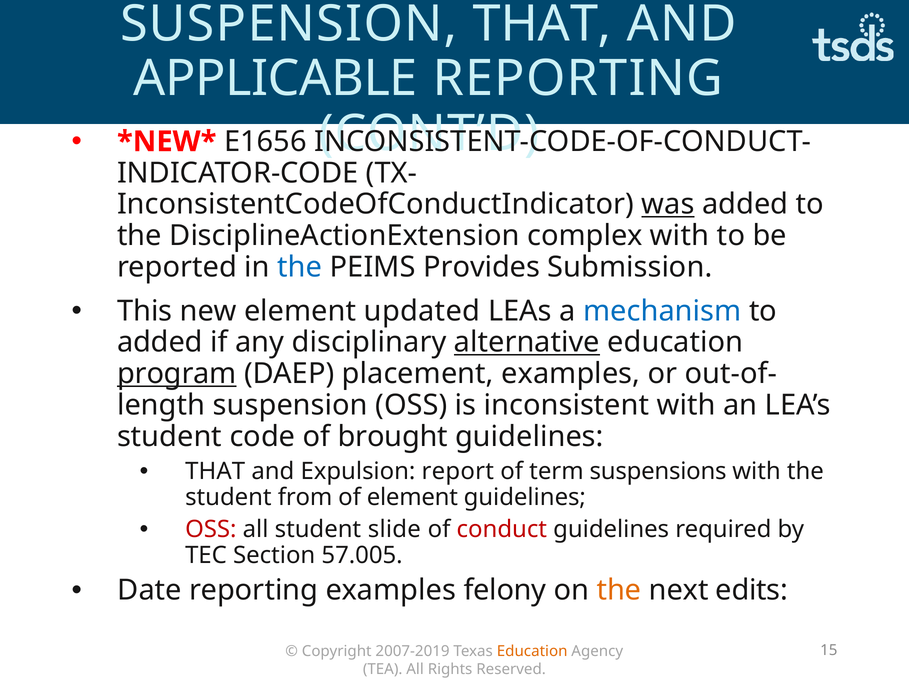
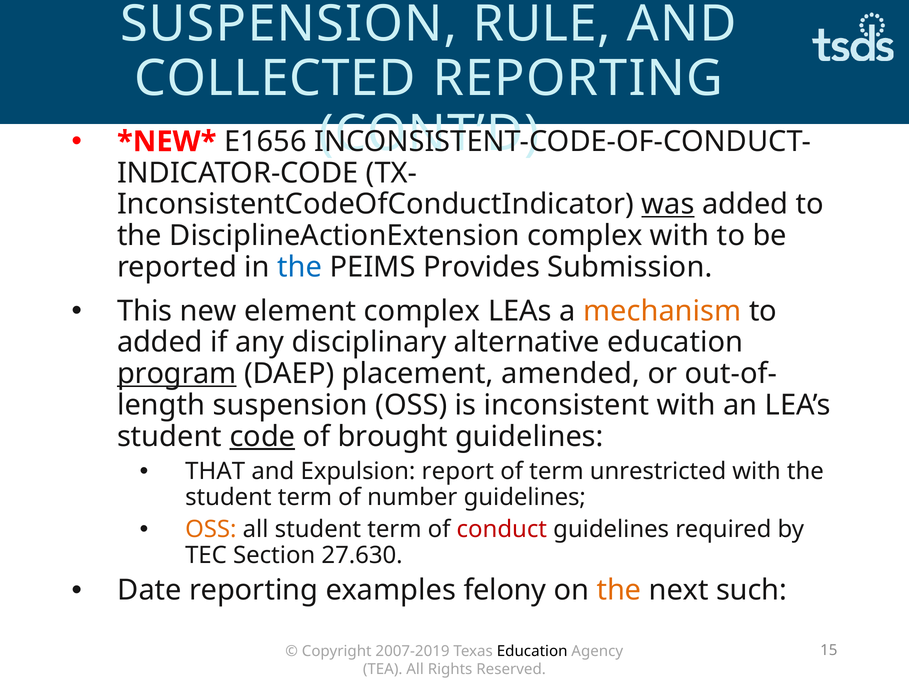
SUSPENSION THAT: THAT -> RULE
APPLICABLE: APPLICABLE -> COLLECTED
element updated: updated -> complex
mechanism colour: blue -> orange
alternative underline: present -> none
placement examples: examples -> amended
code underline: none -> present
suspensions: suspensions -> unrestricted
from at (305, 497): from -> term
of element: element -> number
OSS at (211, 529) colour: red -> orange
all student slide: slide -> term
57.005: 57.005 -> 27.630
edits: edits -> such
Education at (532, 651) colour: orange -> black
